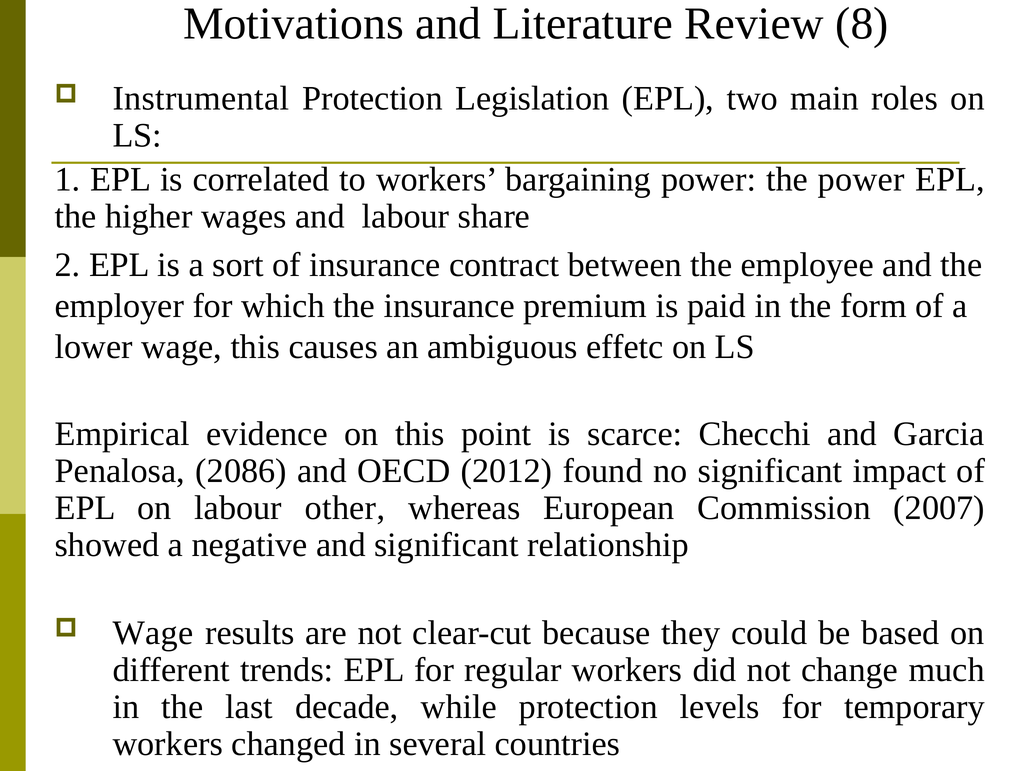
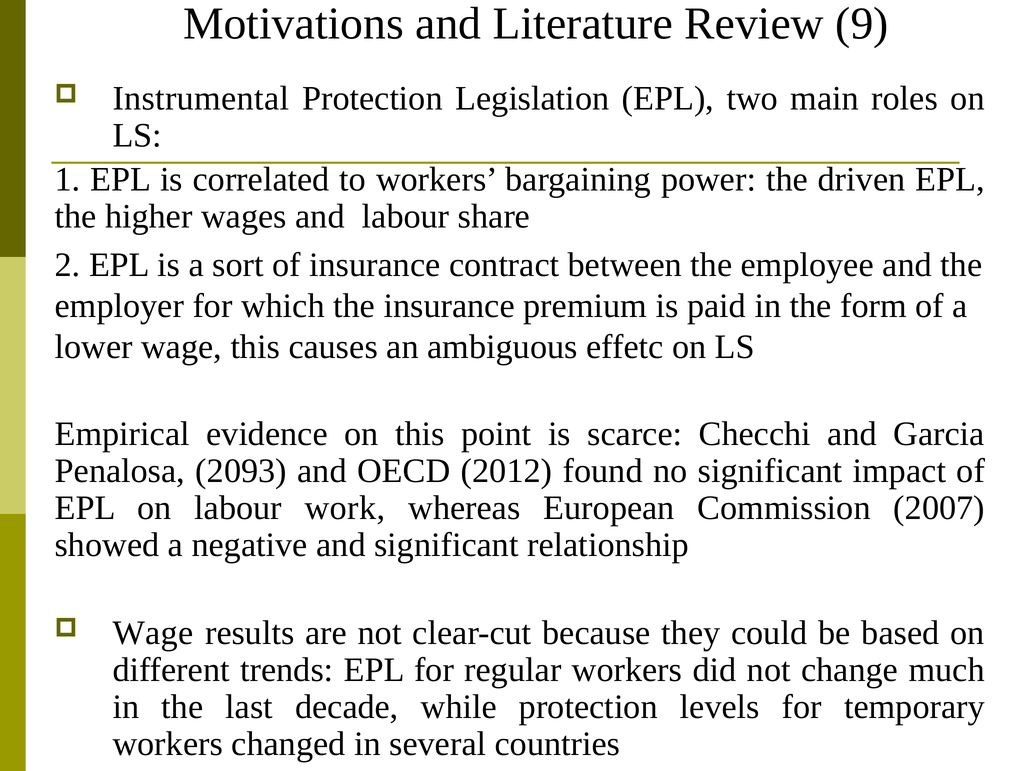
8: 8 -> 9
the power: power -> driven
2086: 2086 -> 2093
other: other -> work
